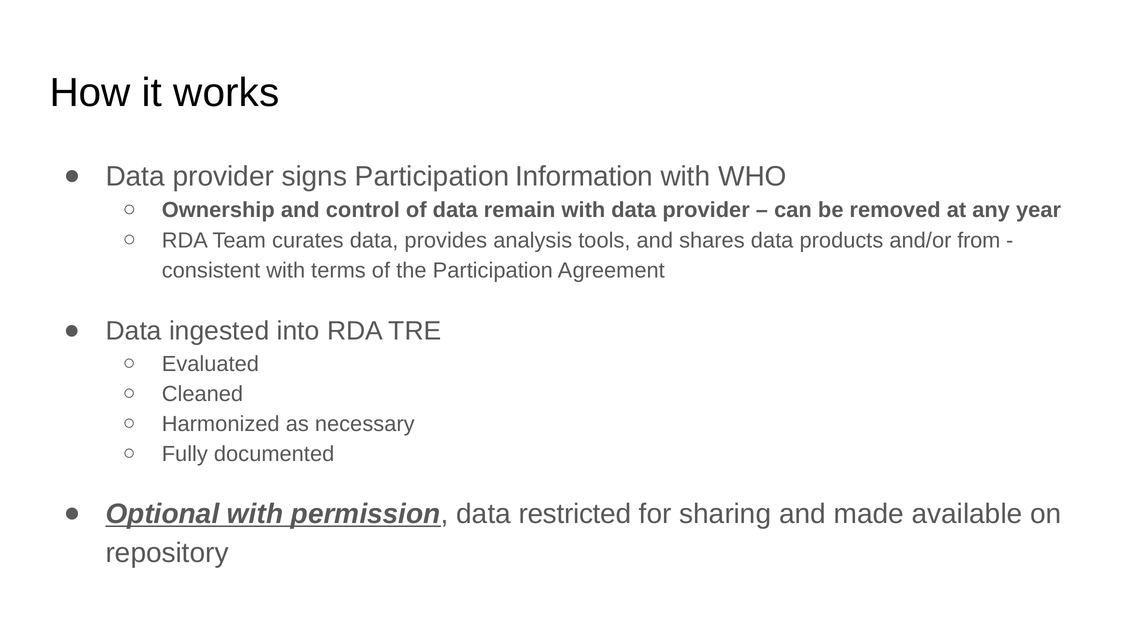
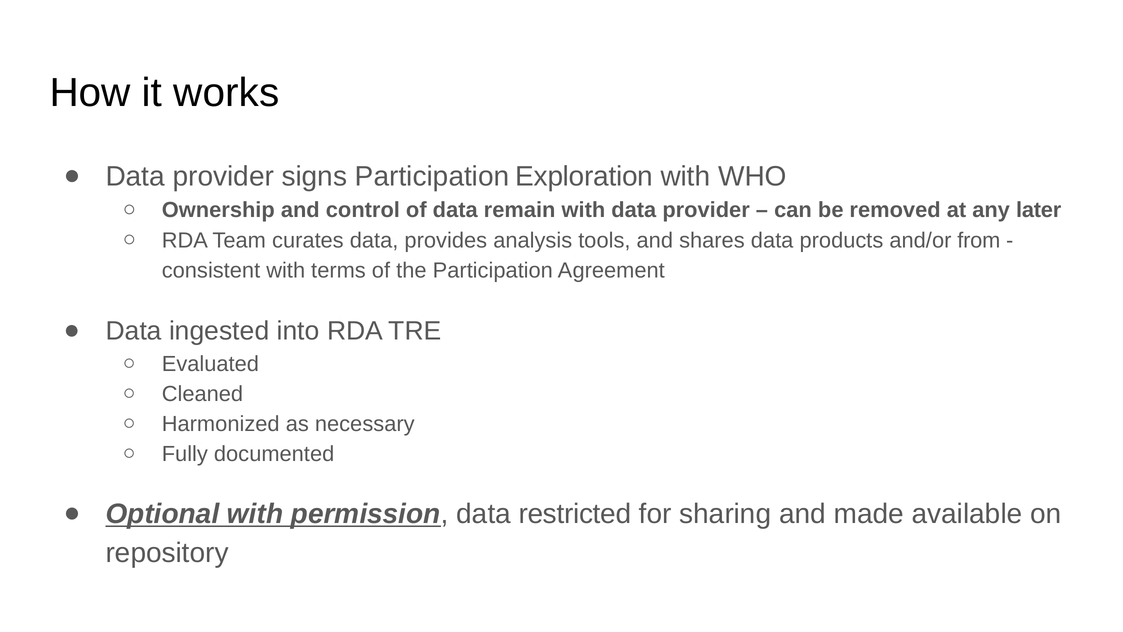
Information: Information -> Exploration
year: year -> later
